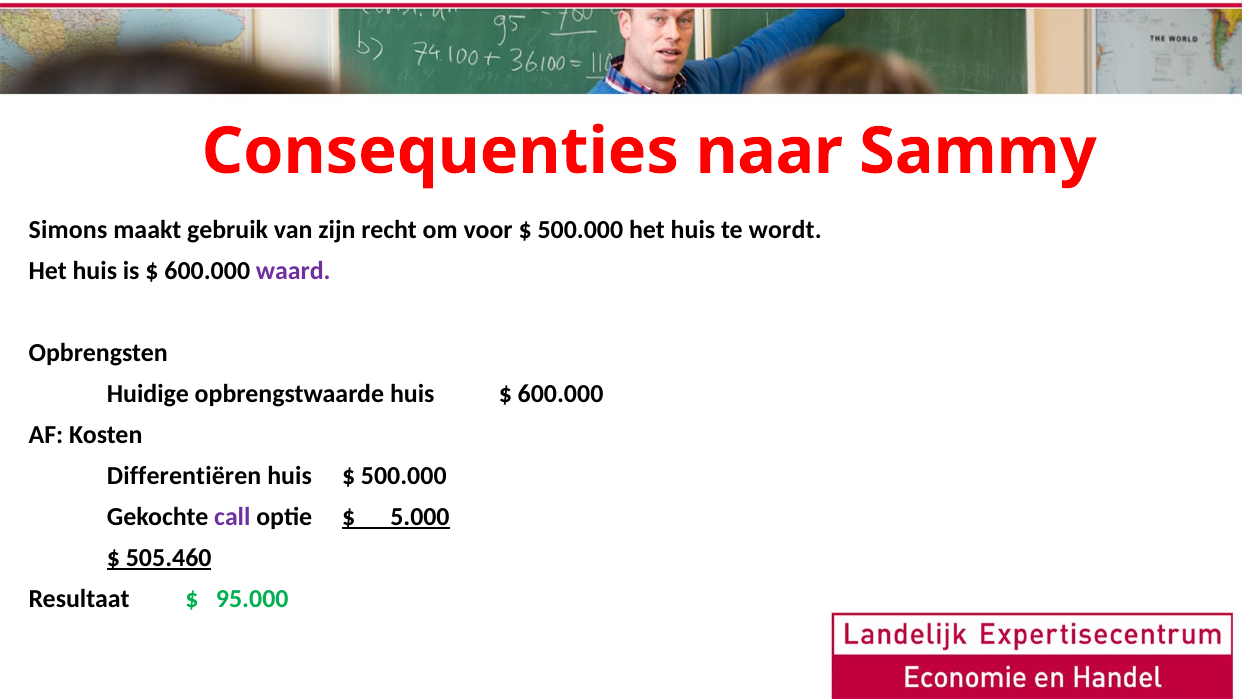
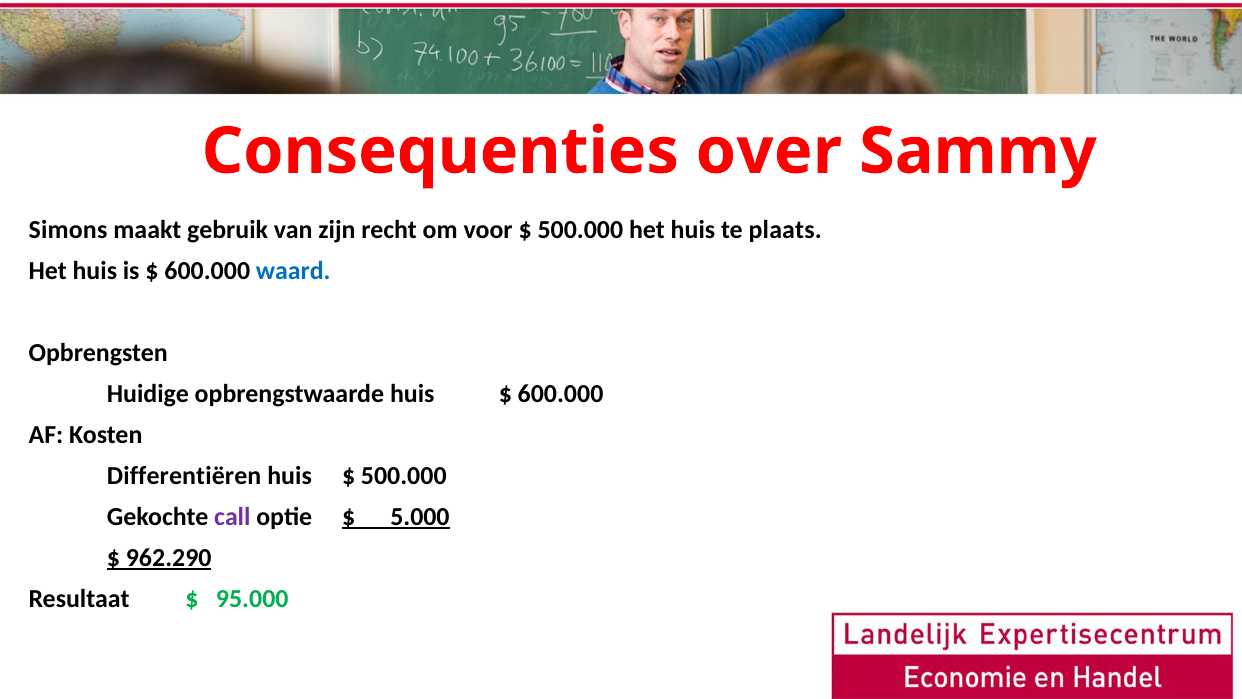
naar: naar -> over
wordt: wordt -> plaats
waard colour: purple -> blue
505.460: 505.460 -> 962.290
